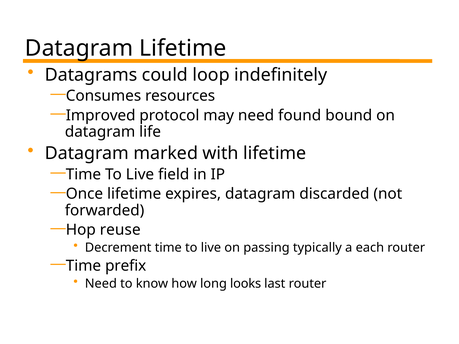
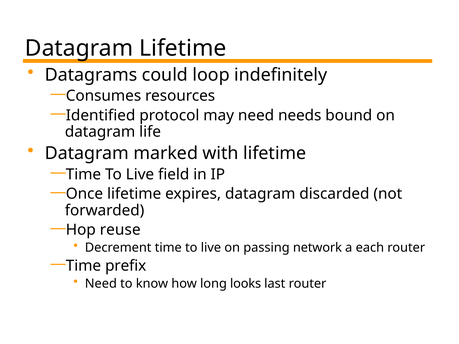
Improved: Improved -> Identified
found: found -> needs
typically: typically -> network
